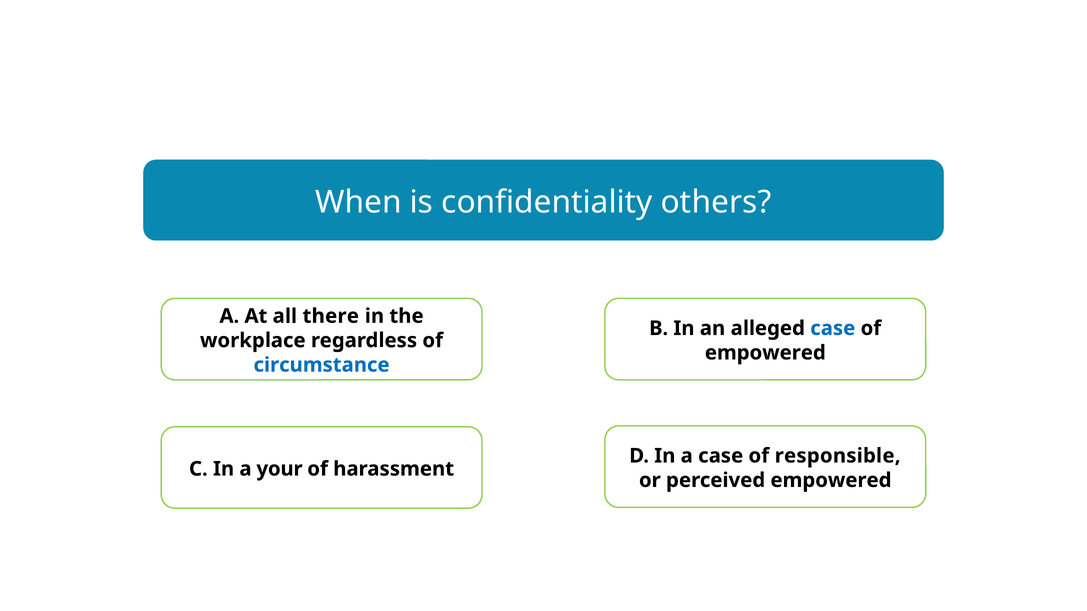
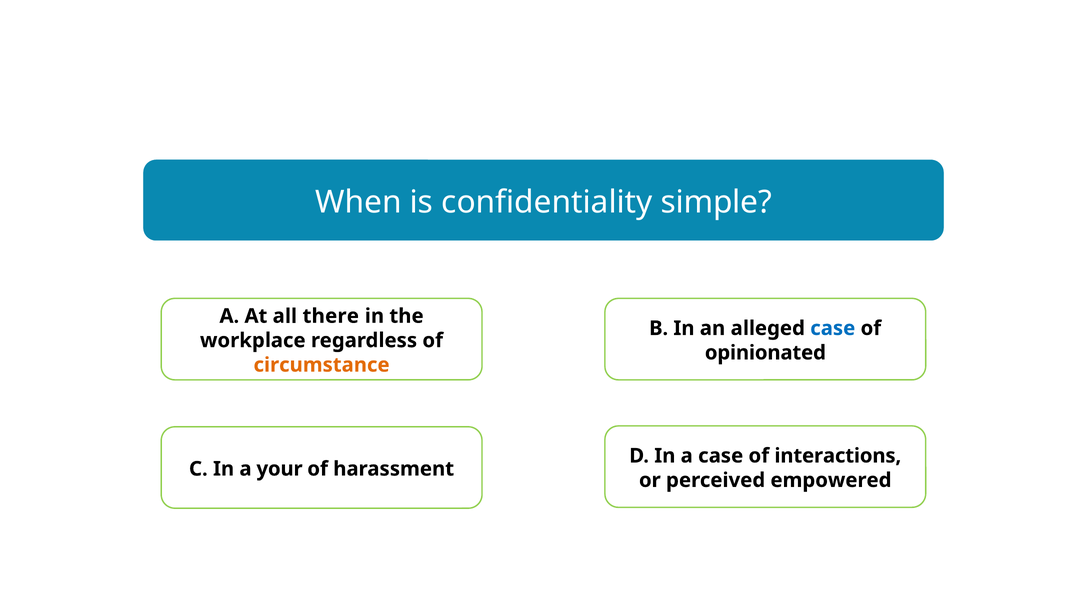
others: others -> simple
empowered at (765, 353): empowered -> opinionated
circumstance colour: blue -> orange
responsible: responsible -> interactions
